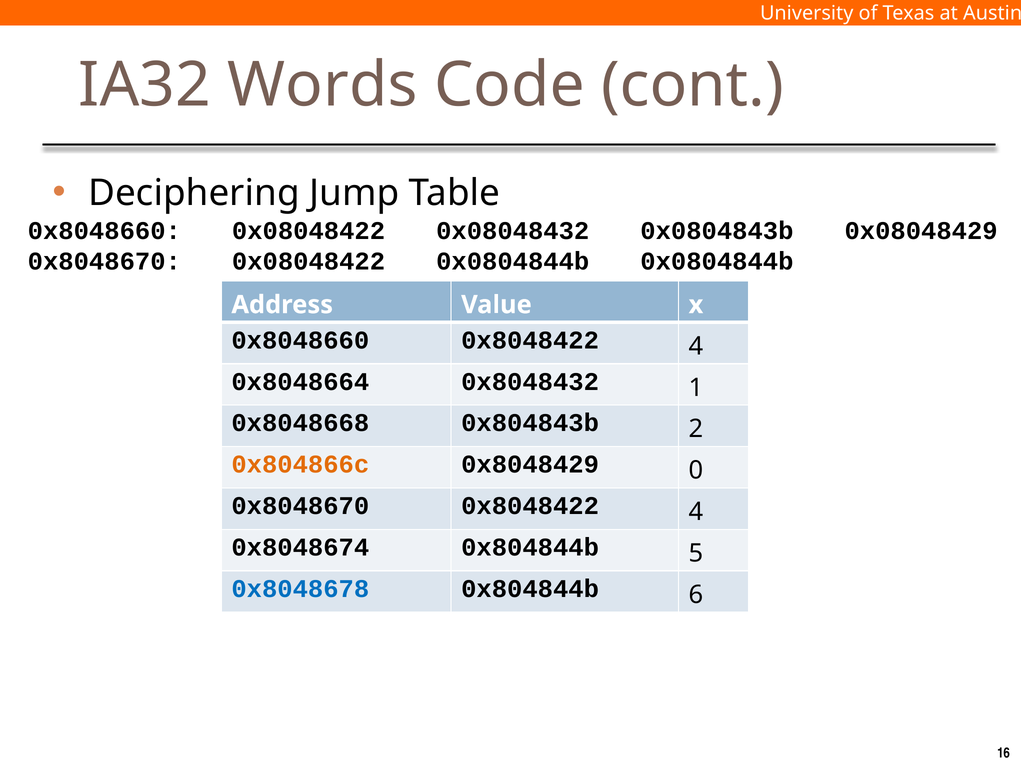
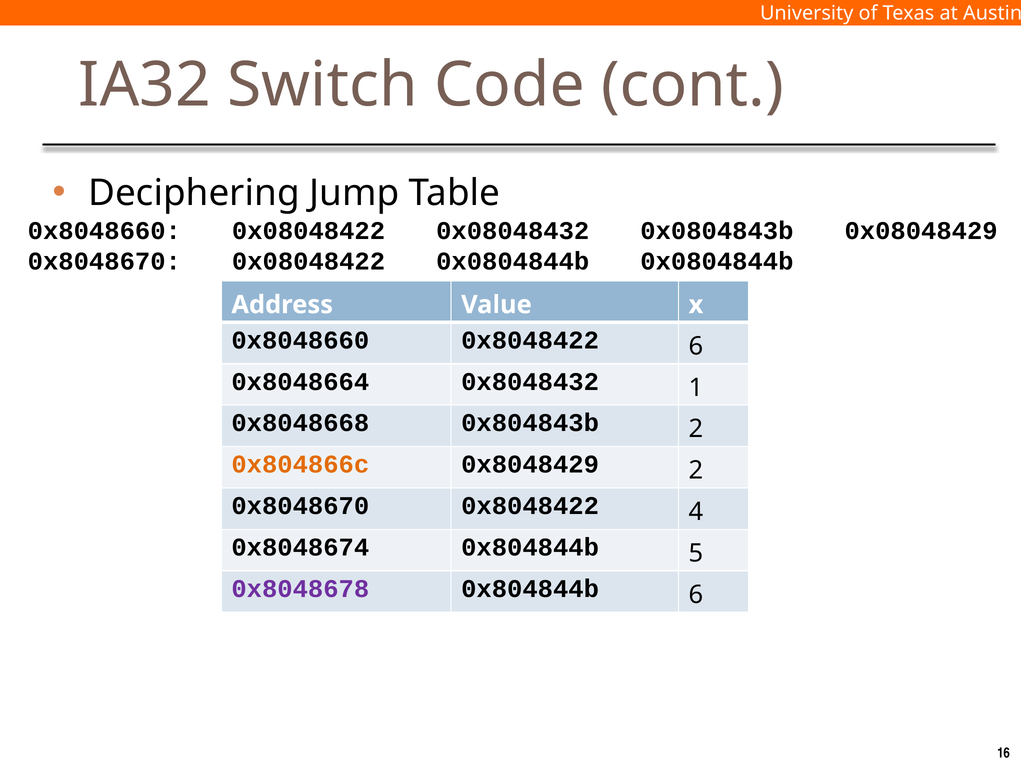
Words: Words -> Switch
0x8048660 0x8048422 4: 4 -> 6
0x8048429 0: 0 -> 2
0x8048678 colour: blue -> purple
